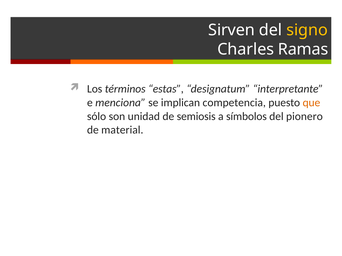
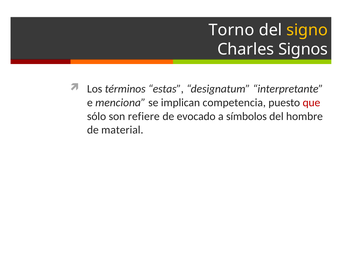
Sirven: Sirven -> Torno
Ramas: Ramas -> Signos
que colour: orange -> red
unidad: unidad -> refiere
semiosis: semiosis -> evocado
pionero: pionero -> hombre
